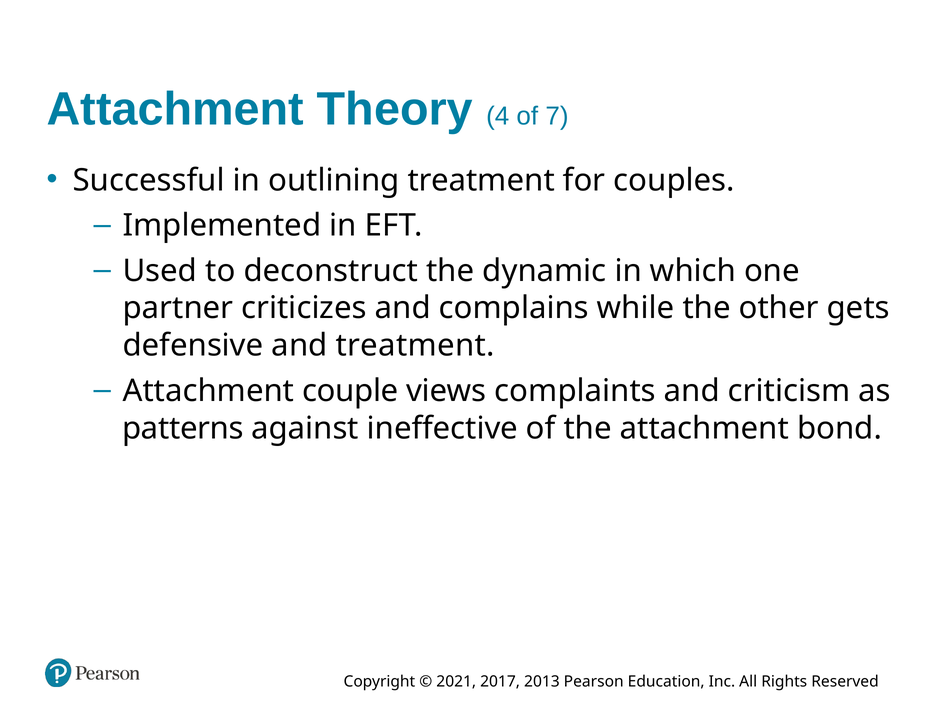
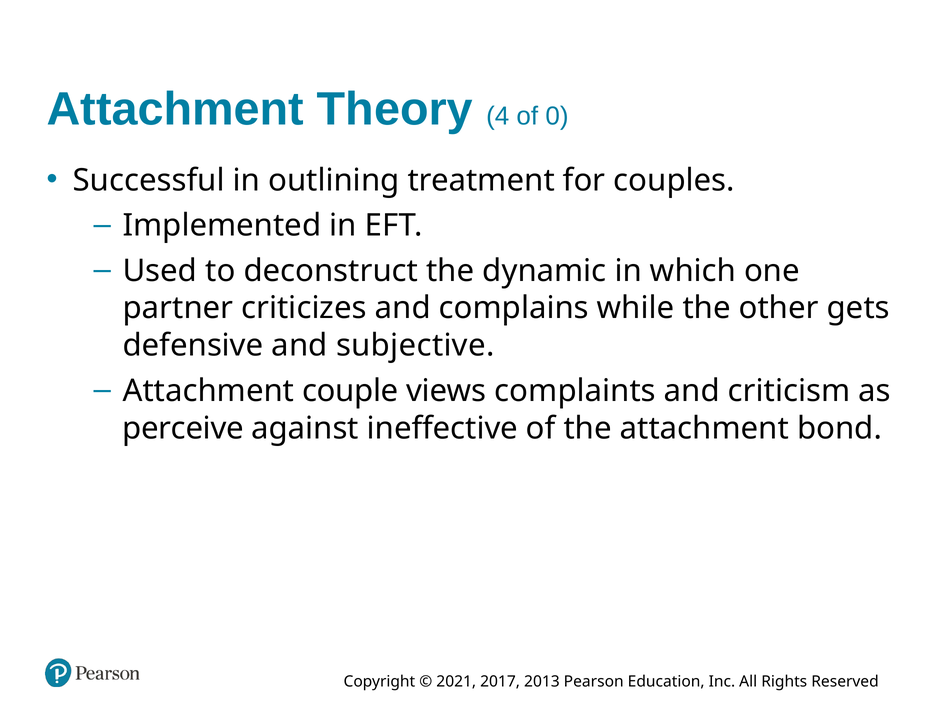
7: 7 -> 0
and treatment: treatment -> subjective
patterns: patterns -> perceive
